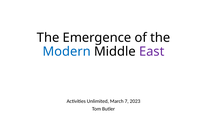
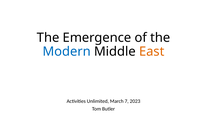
East colour: purple -> orange
